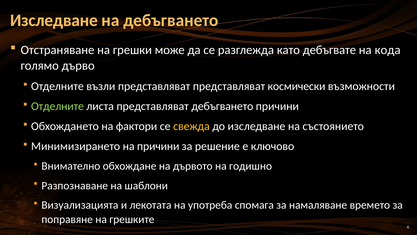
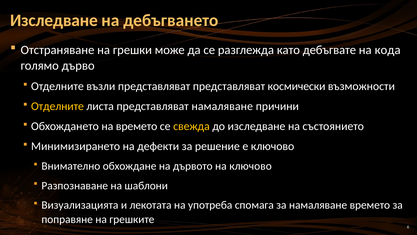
Отделните at (57, 106) colour: light green -> yellow
представляват дебъгването: дебъгването -> намаляване
на фактори: фактори -> времето
на причини: причини -> дефекти
на годишно: годишно -> ключово
